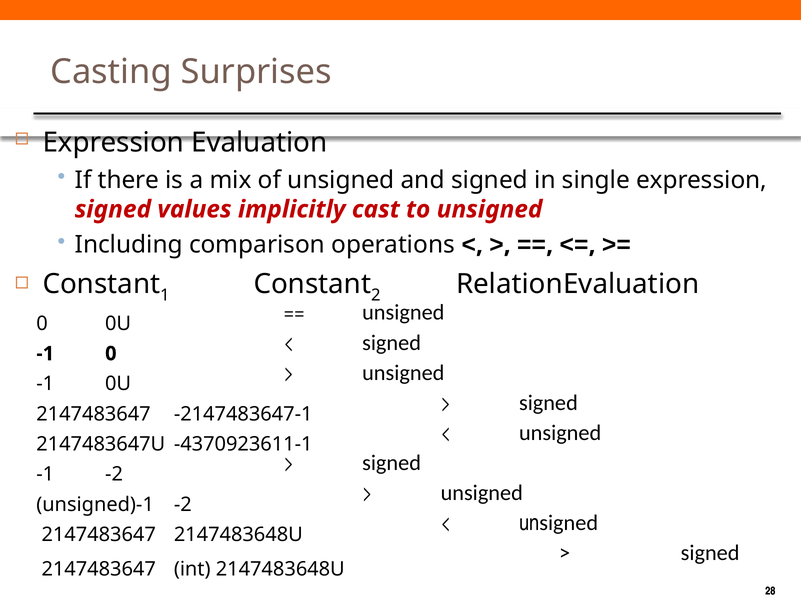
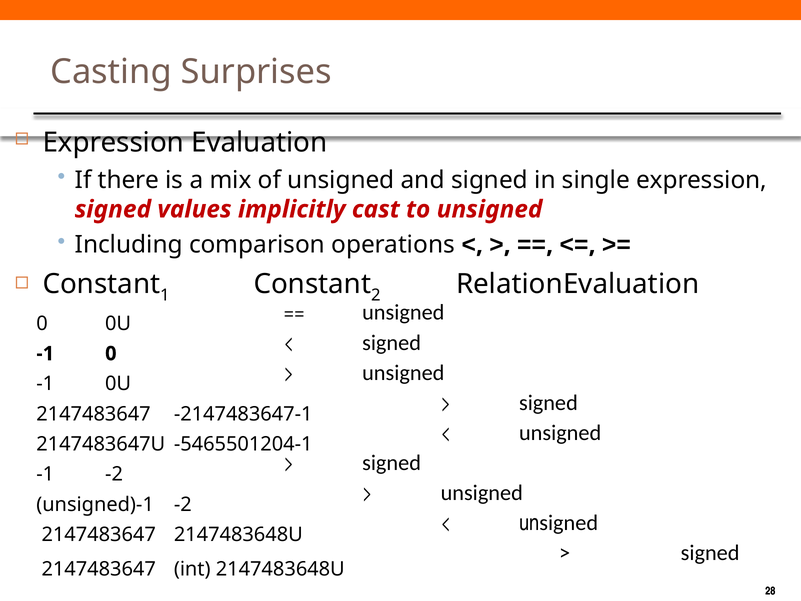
-4370923611-1: -4370923611-1 -> -5465501204-1
